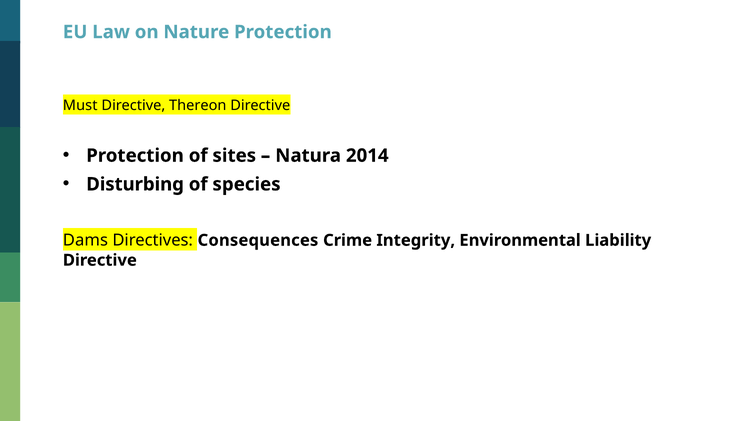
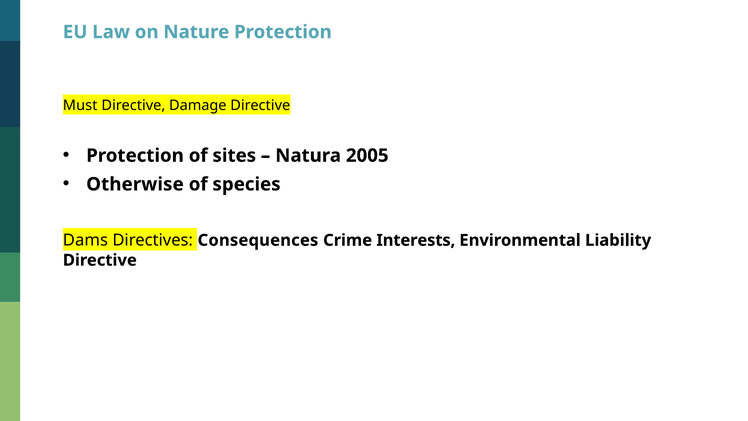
Thereon: Thereon -> Damage
2014: 2014 -> 2005
Disturbing: Disturbing -> Otherwise
Integrity: Integrity -> Interests
